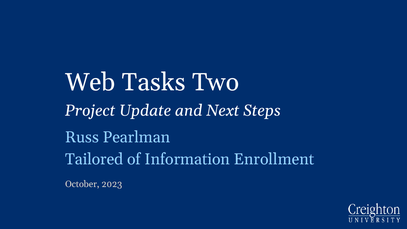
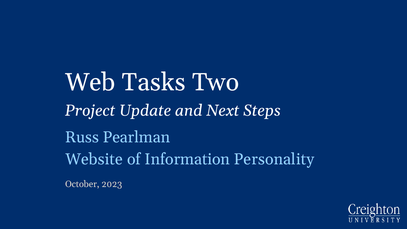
Tailored: Tailored -> Website
Enrollment: Enrollment -> Personality
